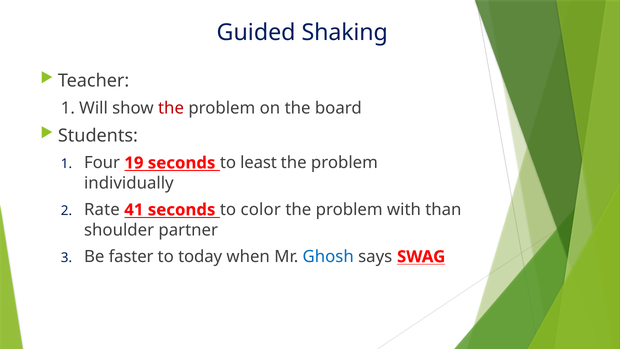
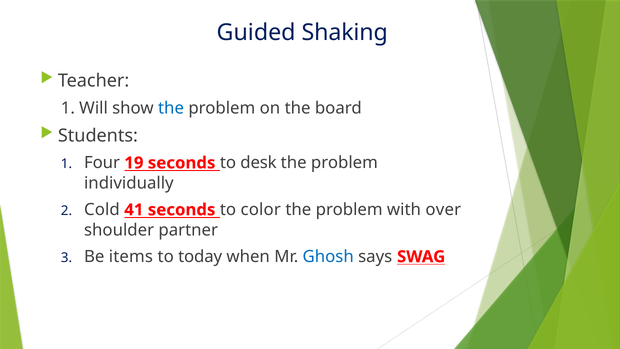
the at (171, 108) colour: red -> blue
least: least -> desk
Rate: Rate -> Cold
than: than -> over
faster: faster -> items
